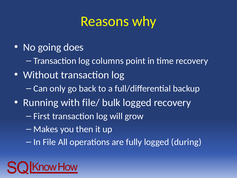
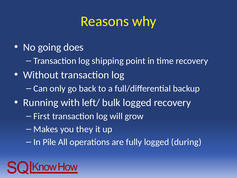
columns: columns -> shipping
file/: file/ -> left/
then: then -> they
File: File -> Pile
